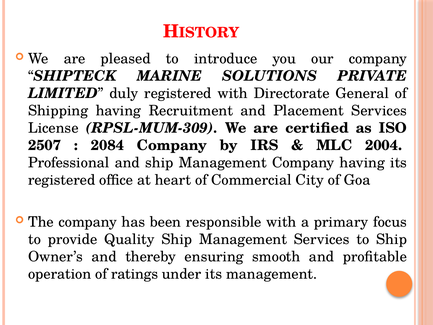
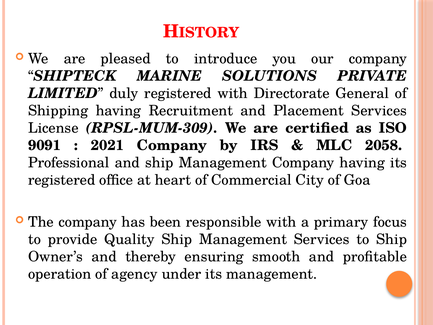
2507: 2507 -> 9091
2084: 2084 -> 2021
2004: 2004 -> 2058
ratings: ratings -> agency
